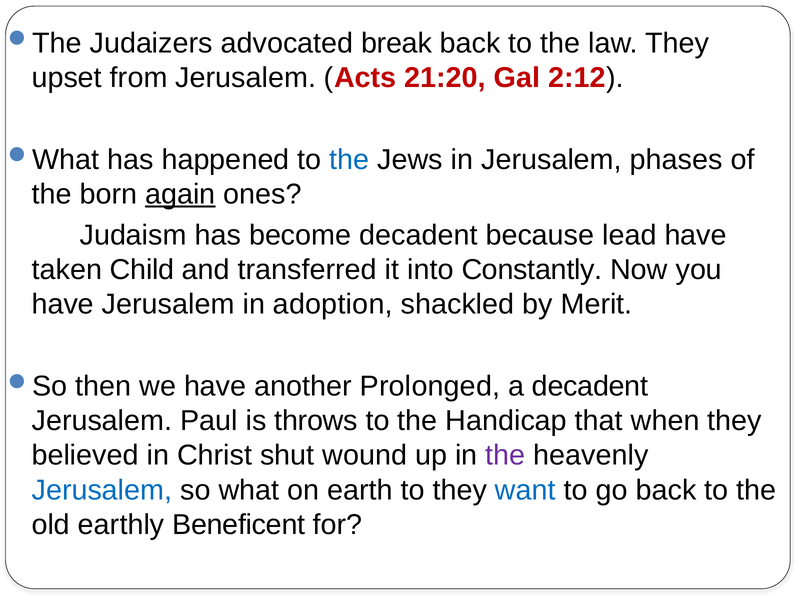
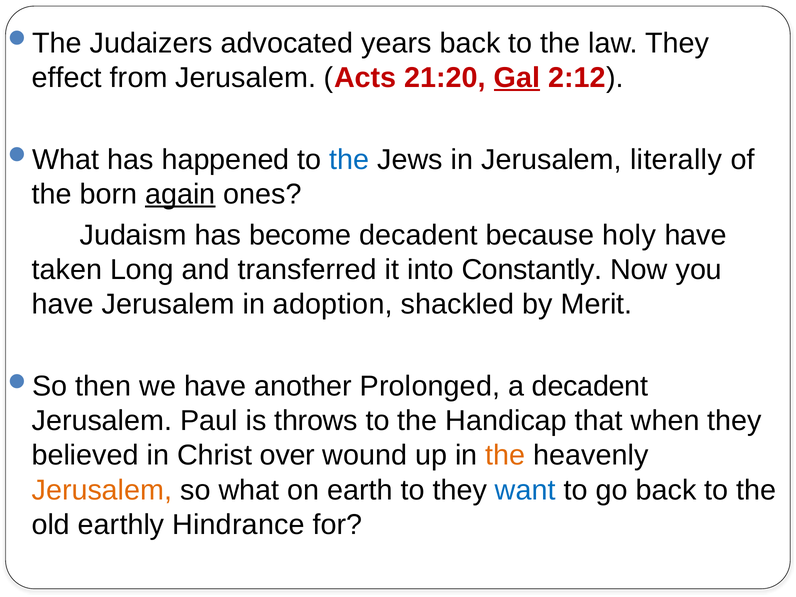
break: break -> years
upset: upset -> effect
Gal underline: none -> present
phases: phases -> literally
lead: lead -> holy
Child: Child -> Long
shut: shut -> over
the at (505, 455) colour: purple -> orange
Jerusalem at (102, 490) colour: blue -> orange
Beneficent: Beneficent -> Hindrance
